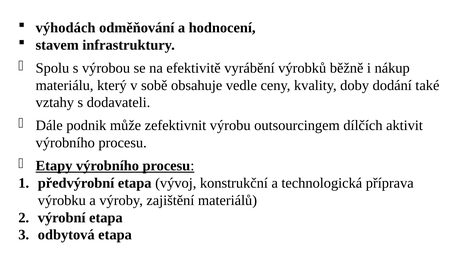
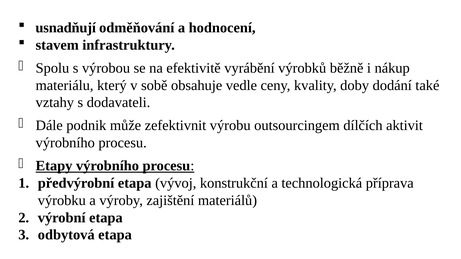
výhodách: výhodách -> usnadňují
